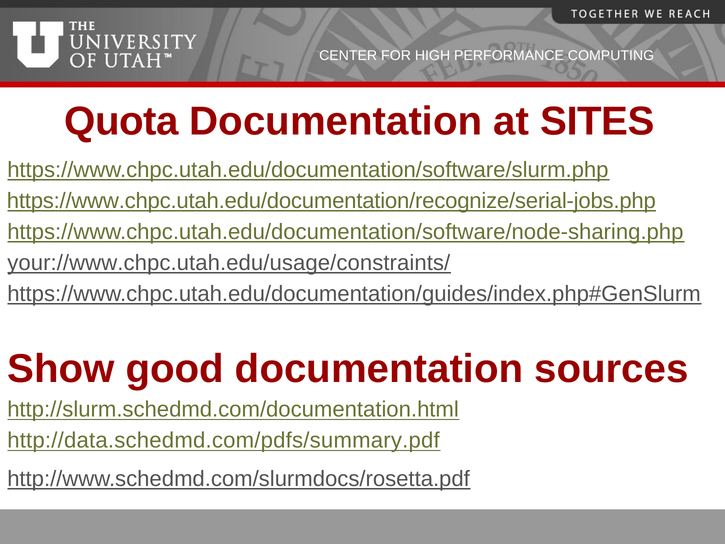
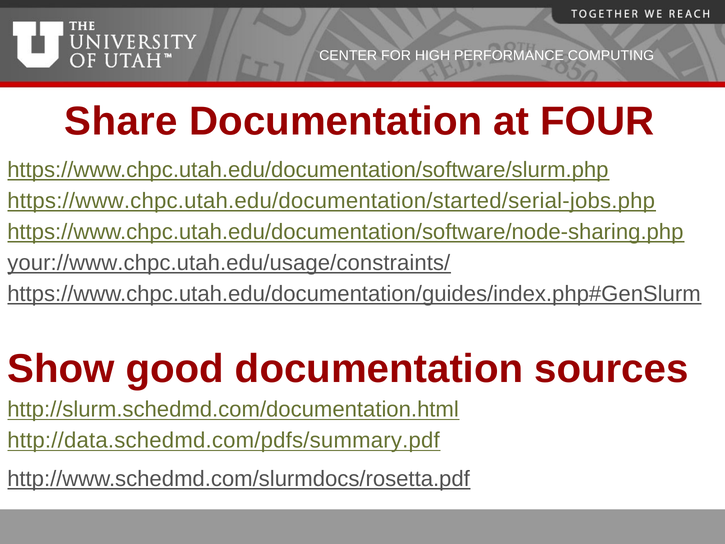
Quota: Quota -> Share
SITES: SITES -> FOUR
https://www.chpc.utah.edu/documentation/recognize/serial-jobs.php: https://www.chpc.utah.edu/documentation/recognize/serial-jobs.php -> https://www.chpc.utah.edu/documentation/started/serial-jobs.php
